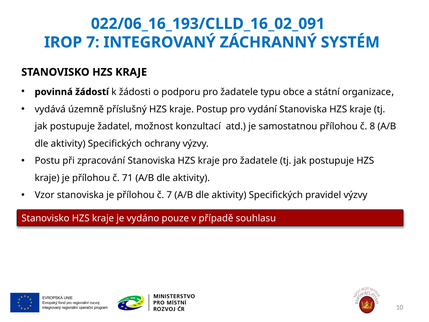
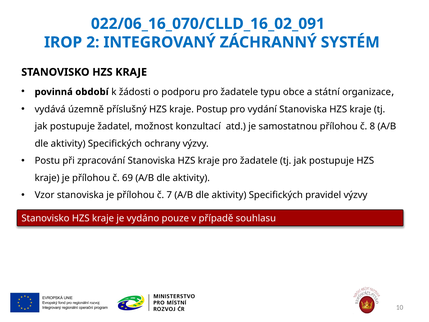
022/06_16_193/CLLD_16_02_091: 022/06_16_193/CLLD_16_02_091 -> 022/06_16_070/CLLD_16_02_091
IROP 7: 7 -> 2
žádostí: žádostí -> období
71: 71 -> 69
